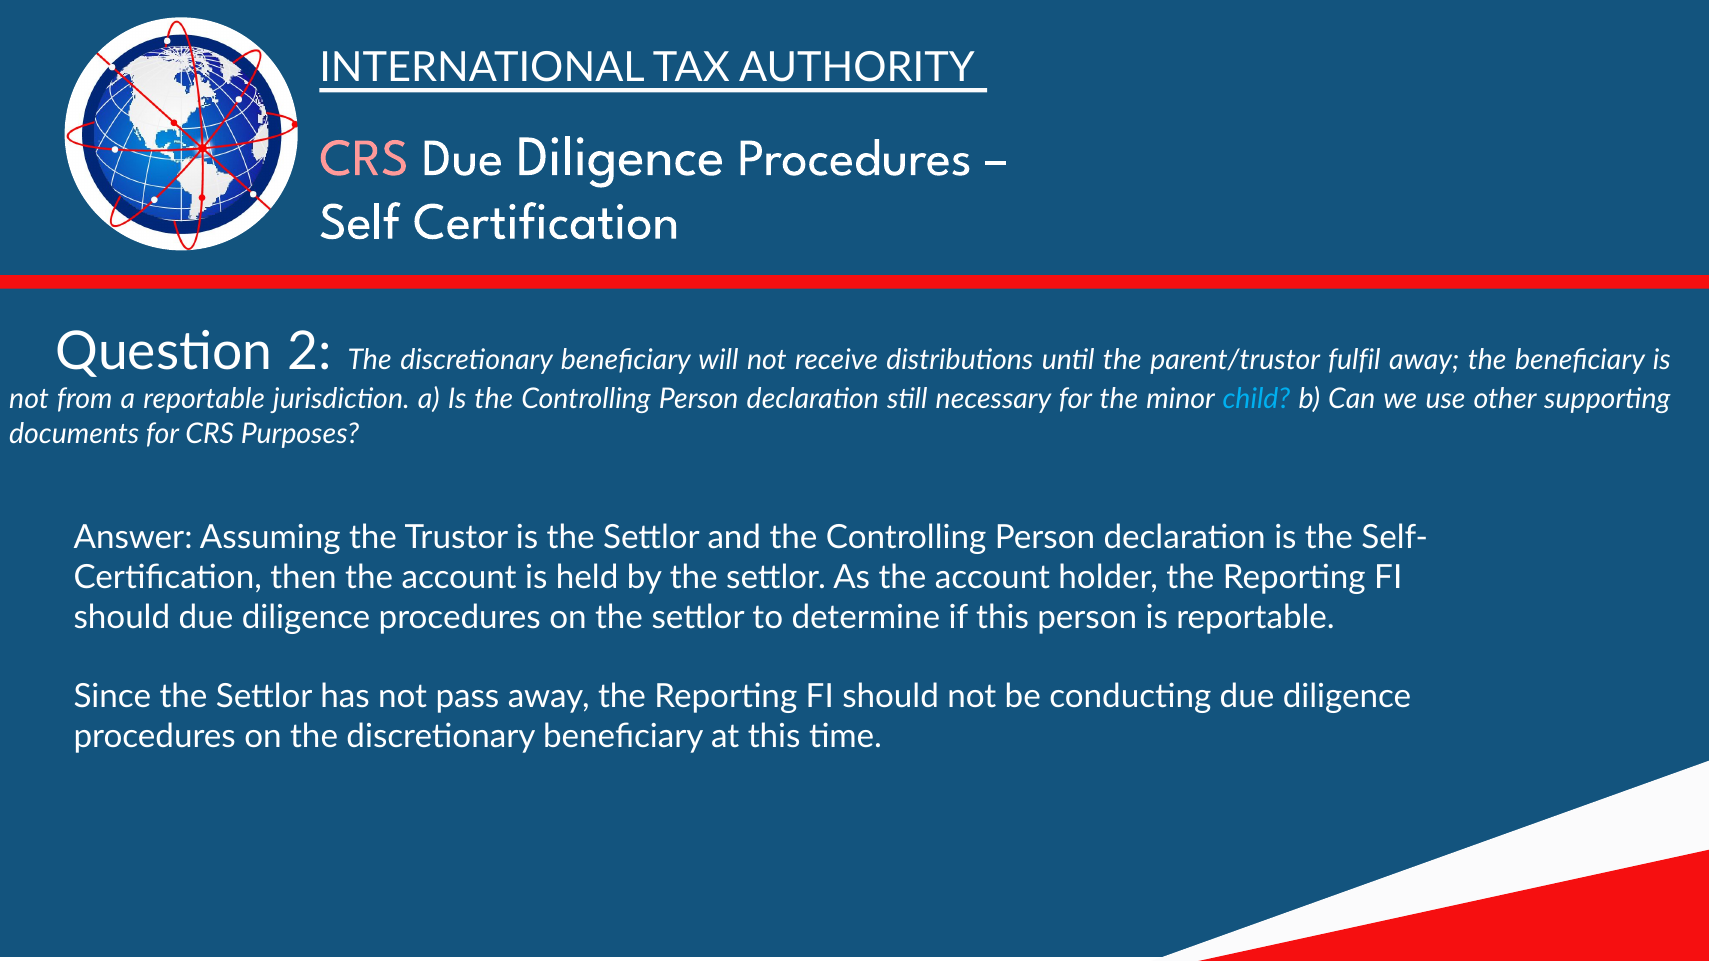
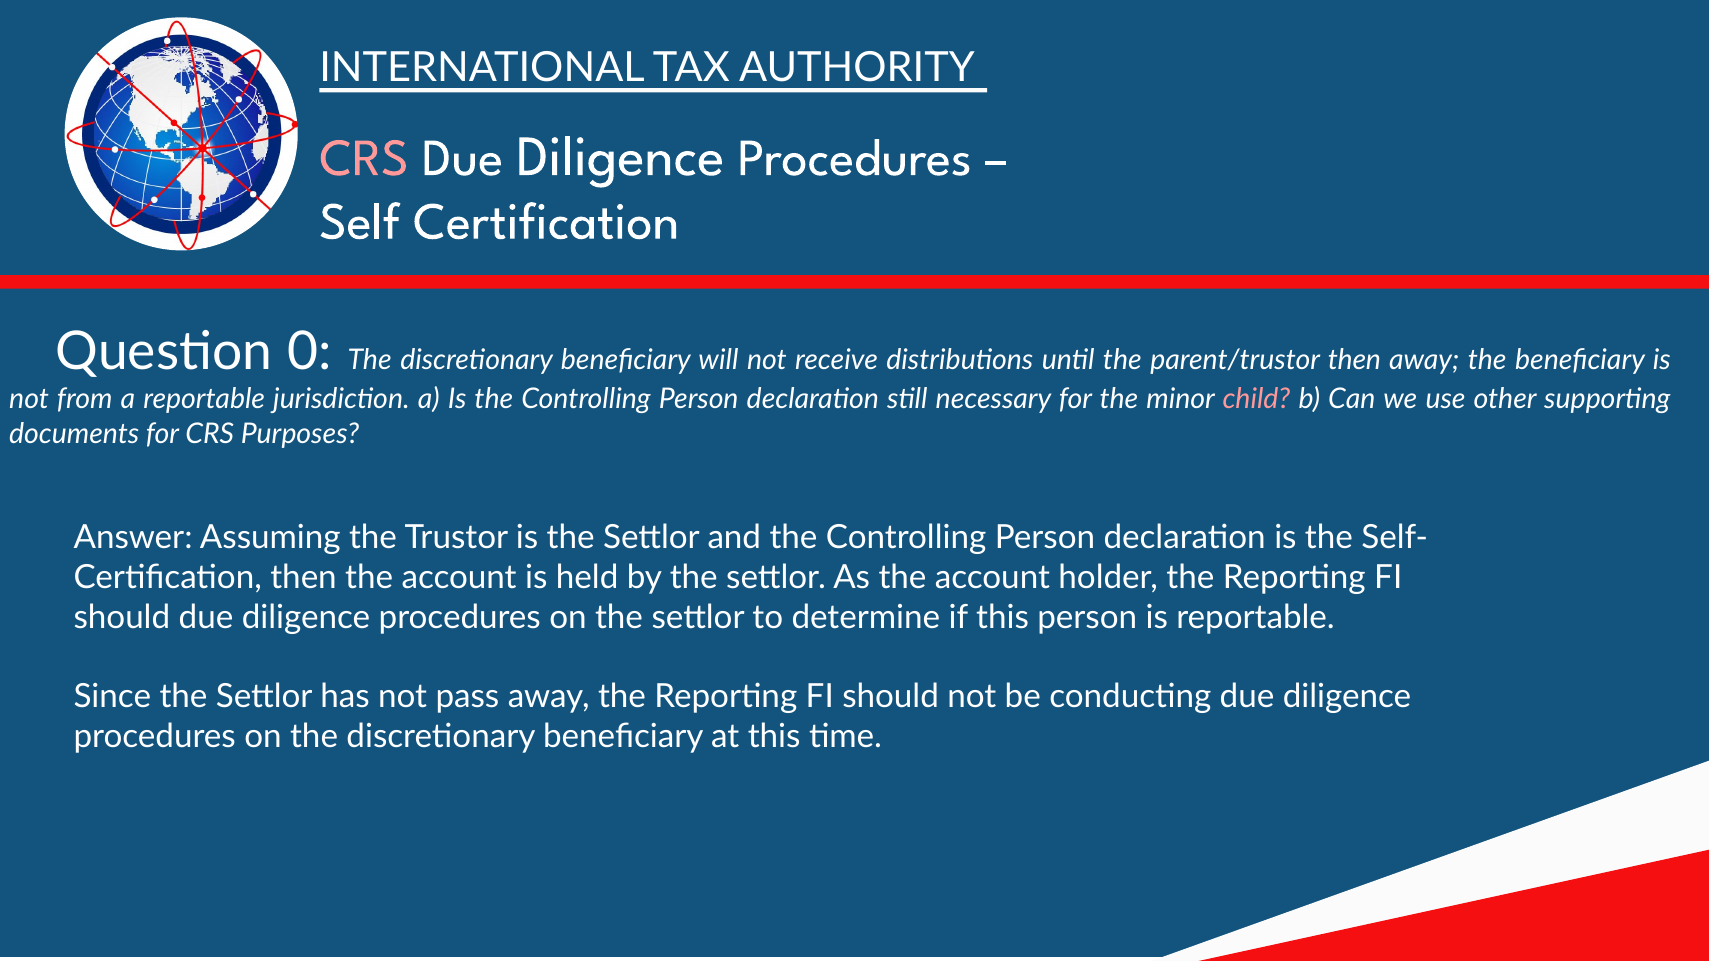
2: 2 -> 0
parent/trustor fulfil: fulfil -> then
child colour: light blue -> pink
